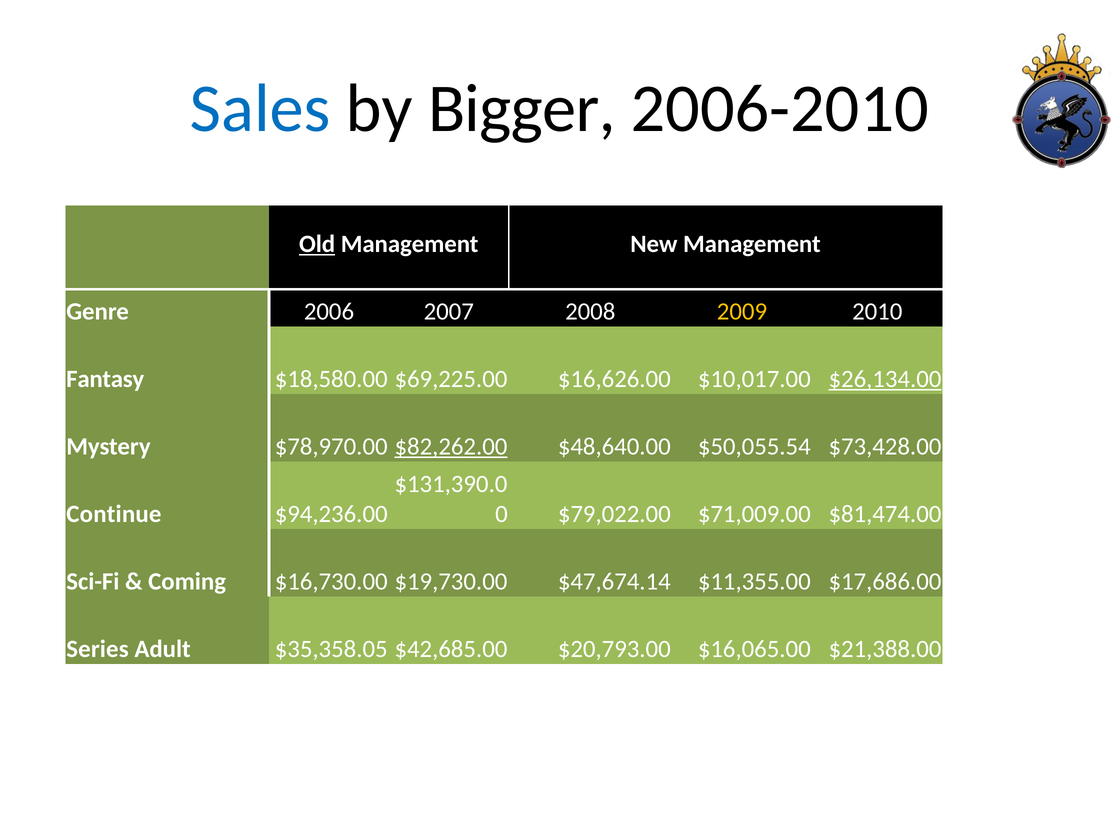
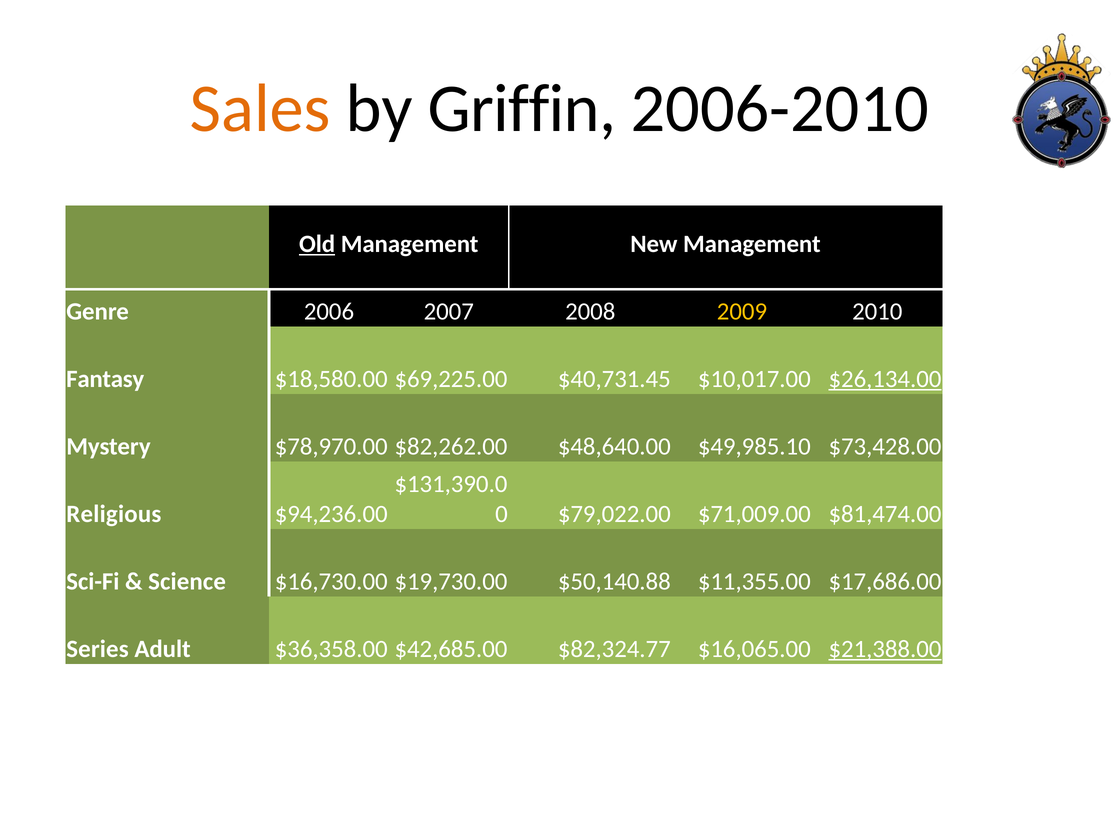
Sales colour: blue -> orange
Bigger: Bigger -> Griffin
$16,626.00: $16,626.00 -> $40,731.45
$82,262.00 underline: present -> none
$50,055.54: $50,055.54 -> $49,985.10
Continue: Continue -> Religious
Coming: Coming -> Science
$47,674.14: $47,674.14 -> $50,140.88
$35,358.05: $35,358.05 -> $36,358.00
$20,793.00: $20,793.00 -> $82,324.77
$21,388.00 underline: none -> present
